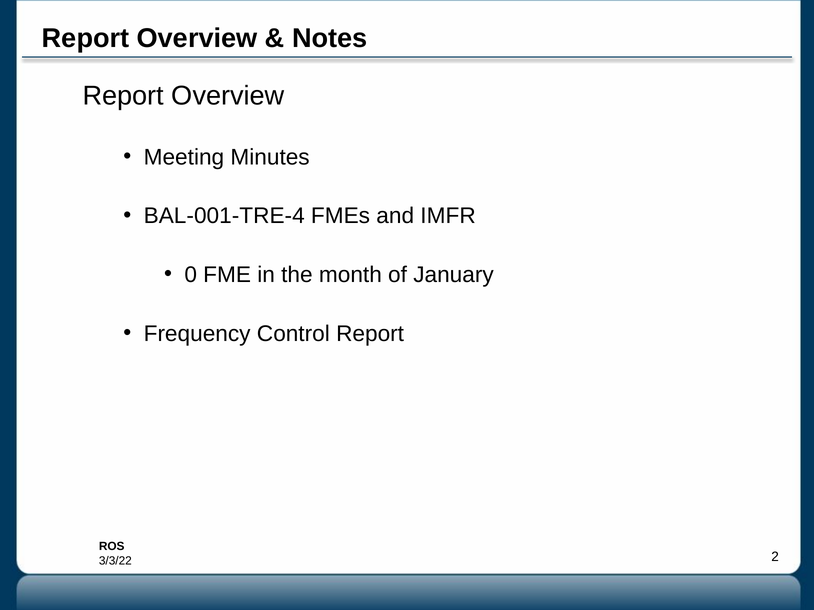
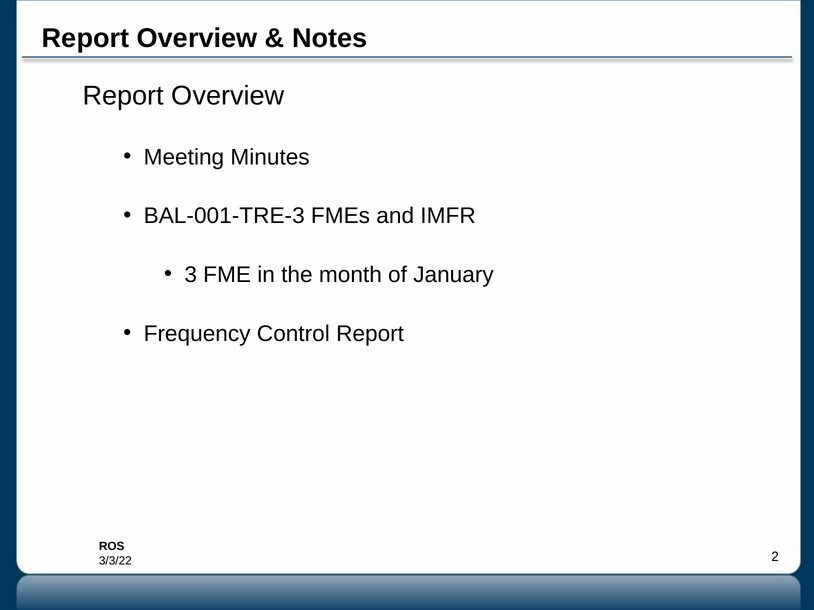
BAL-001-TRE-4: BAL-001-TRE-4 -> BAL-001-TRE-3
0: 0 -> 3
